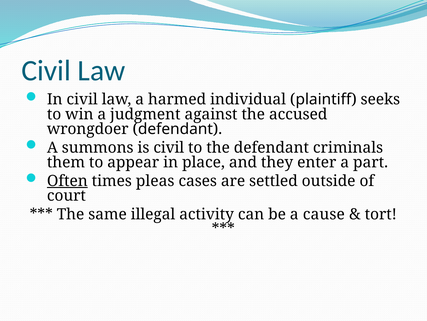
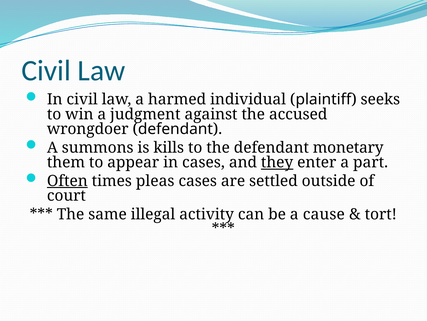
is civil: civil -> kills
criminals: criminals -> monetary
in place: place -> cases
they underline: none -> present
